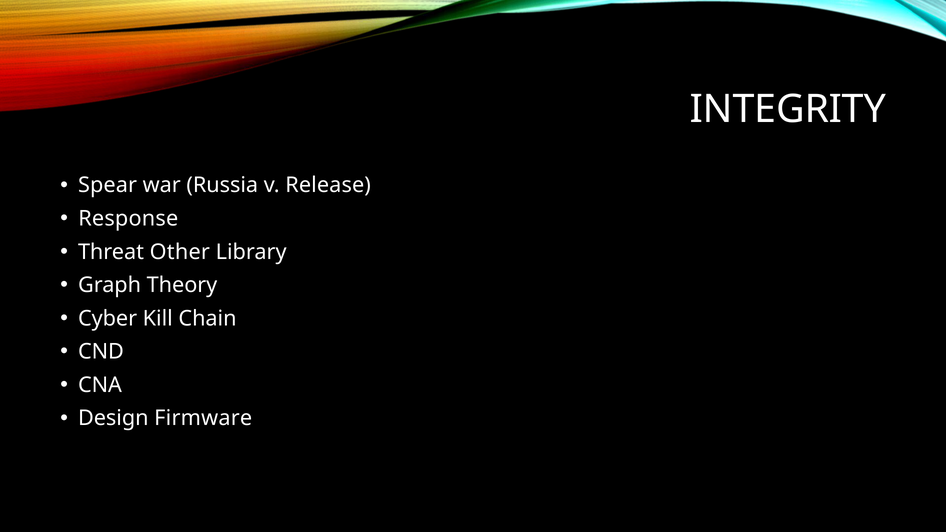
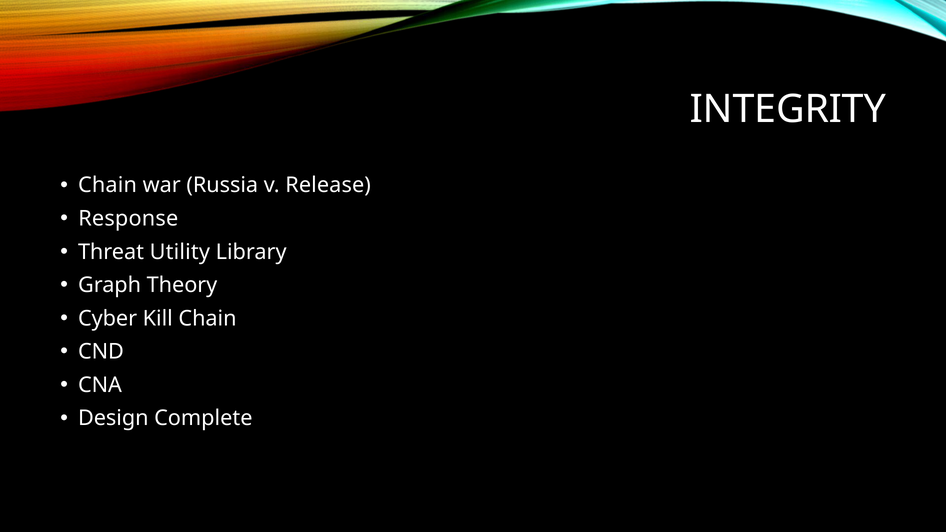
Spear at (108, 185): Spear -> Chain
Other: Other -> Utility
Firmware: Firmware -> Complete
